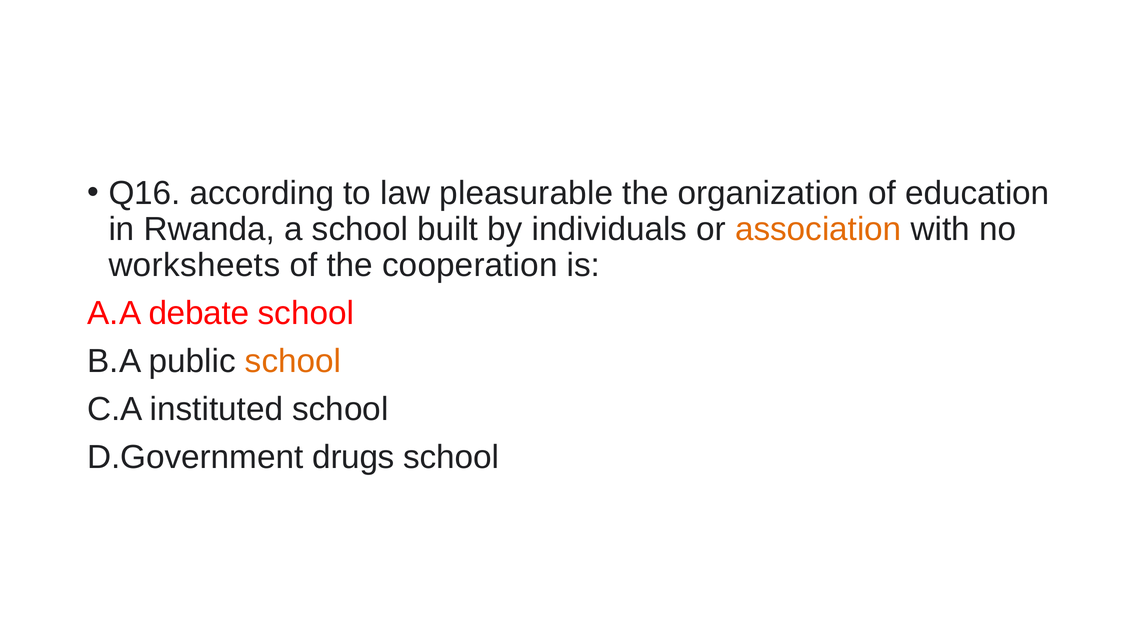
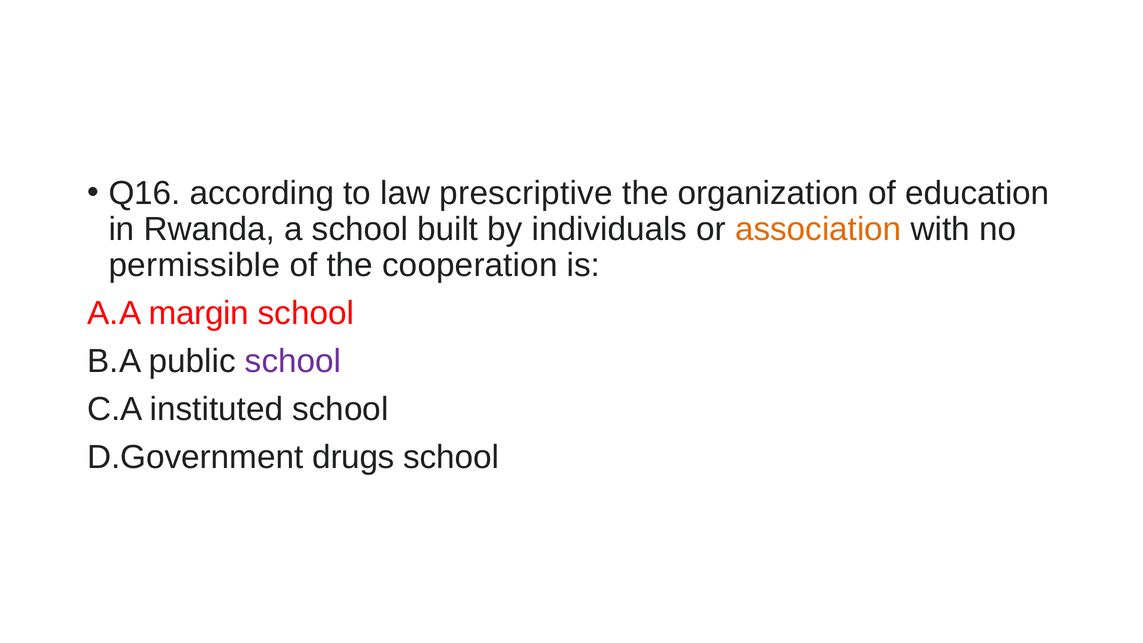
pleasurable: pleasurable -> prescriptive
worksheets: worksheets -> permissible
debate: debate -> margin
school at (293, 361) colour: orange -> purple
